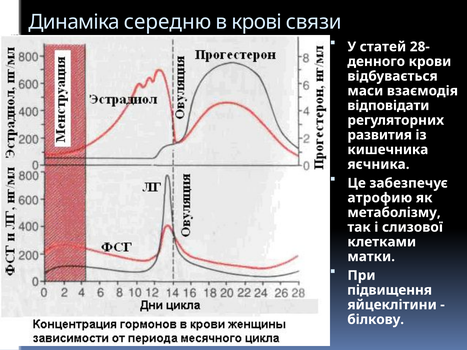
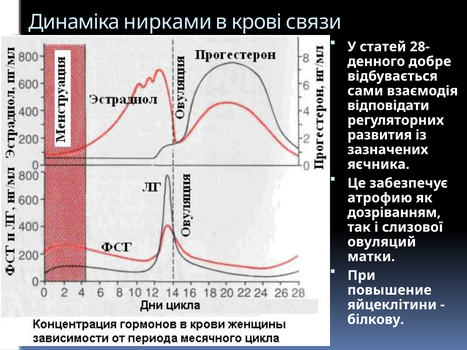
середню: середню -> нирками
крови: крови -> добре
маси: маси -> сами
кишечника: кишечника -> зазначених
метаболізму: метаболізму -> дозріванням
клетками: клетками -> овуляций
підвищення: підвищення -> повышение
